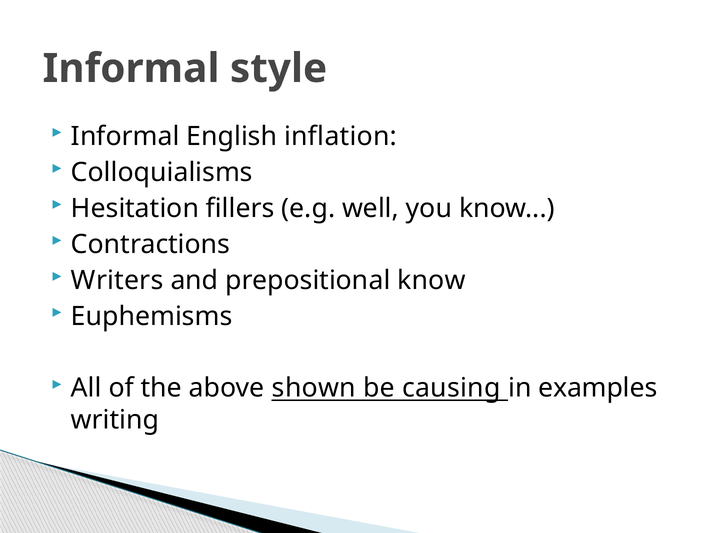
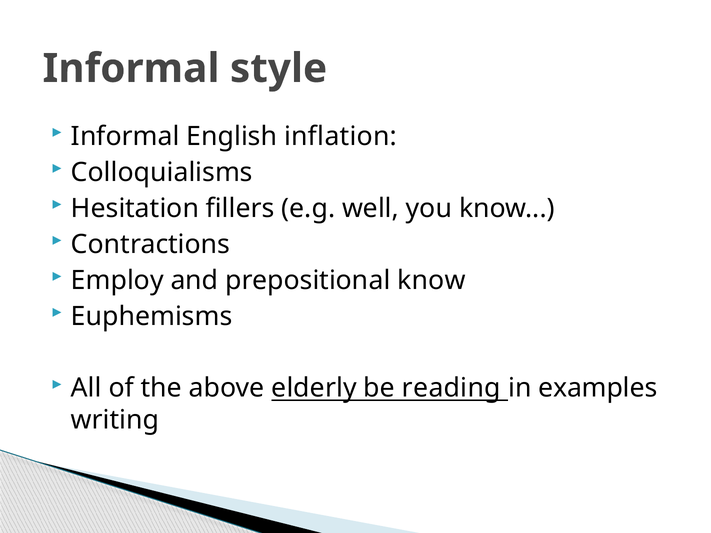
Writers: Writers -> Employ
shown: shown -> elderly
causing: causing -> reading
